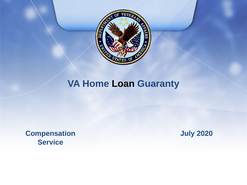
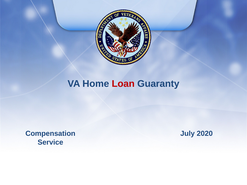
Loan colour: black -> red
